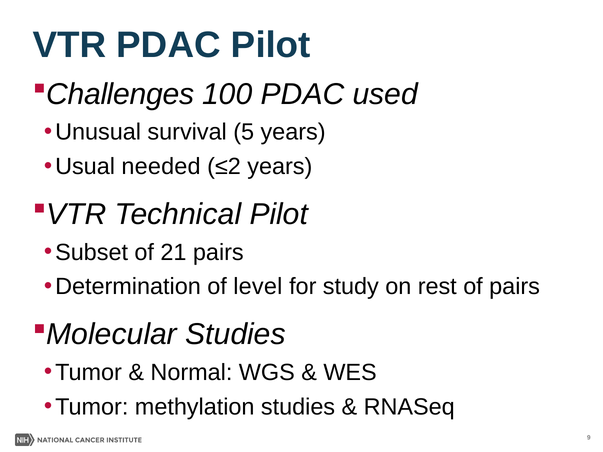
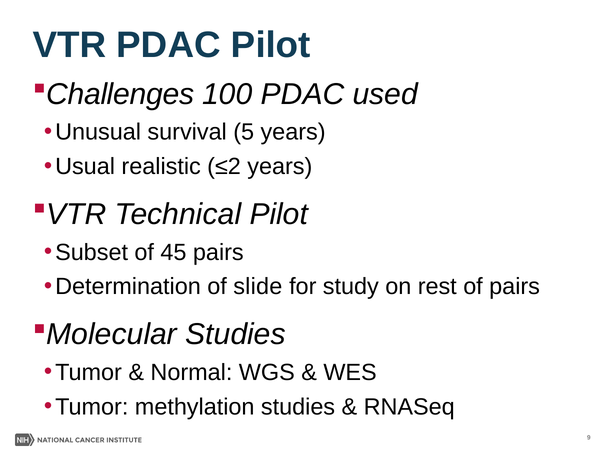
needed: needed -> realistic
21: 21 -> 45
level: level -> slide
